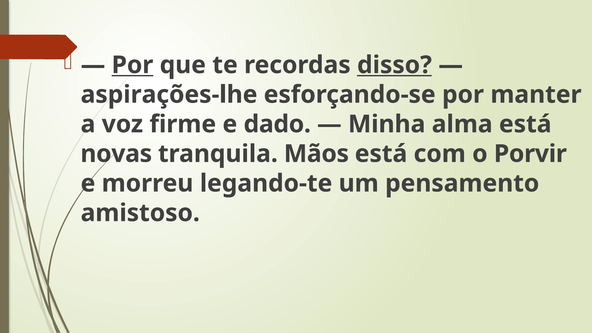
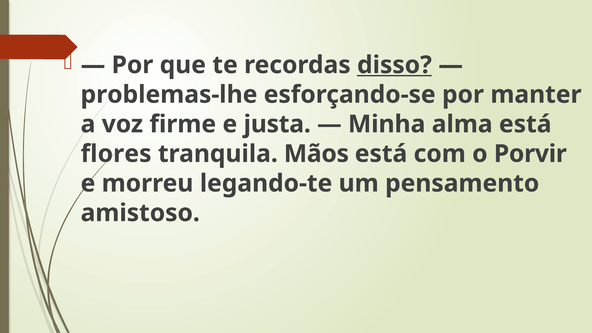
Por at (132, 65) underline: present -> none
aspirações-lhe: aspirações-lhe -> problemas-lhe
dado: dado -> justa
novas: novas -> flores
